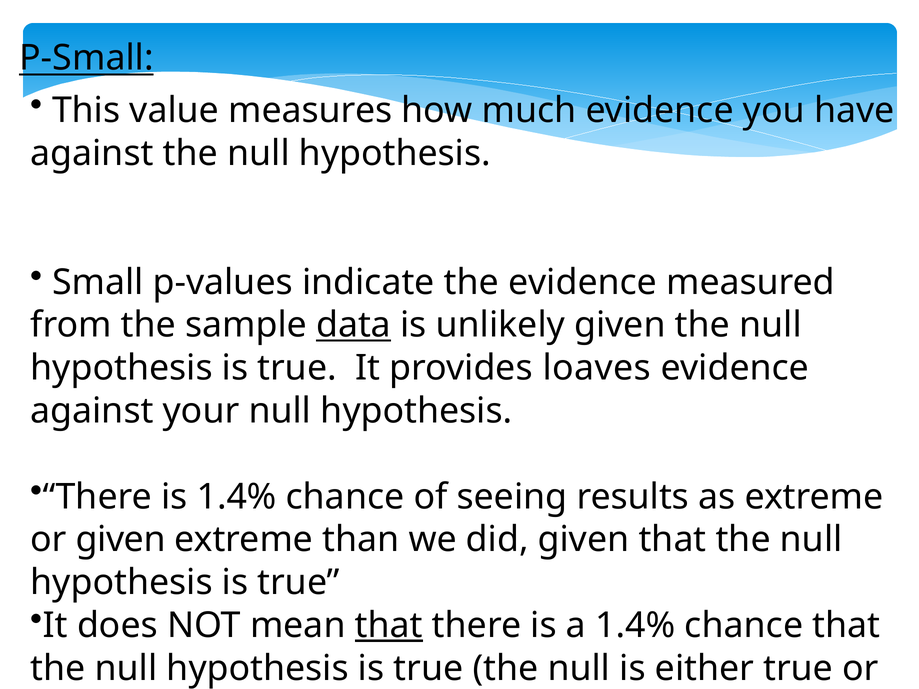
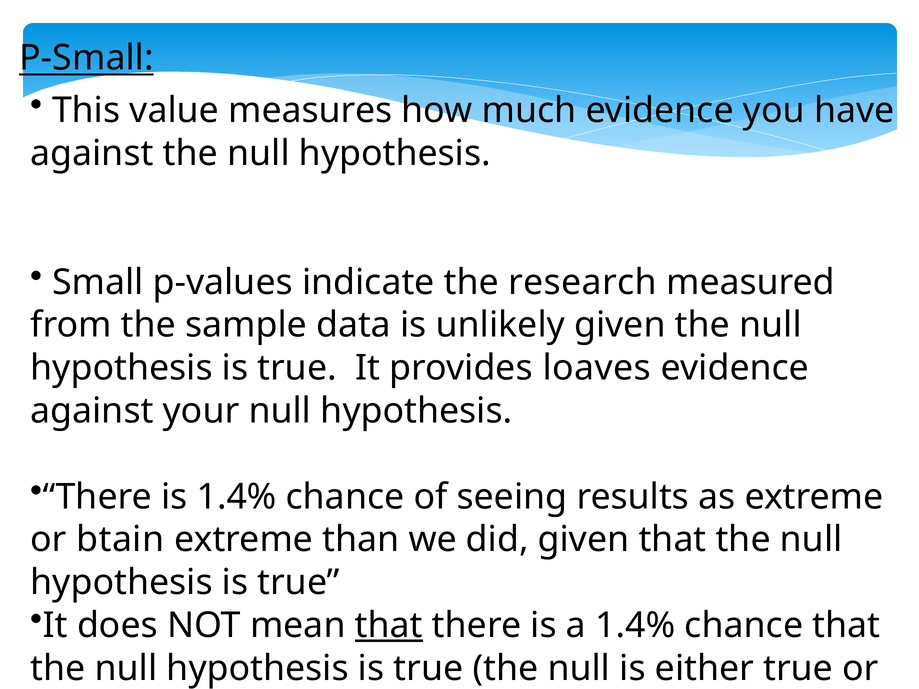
the evidence: evidence -> research
data underline: present -> none
or given: given -> btain
